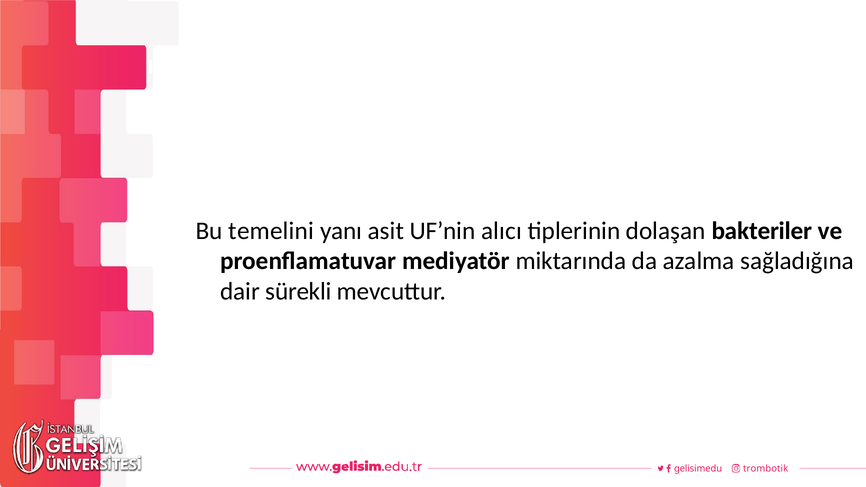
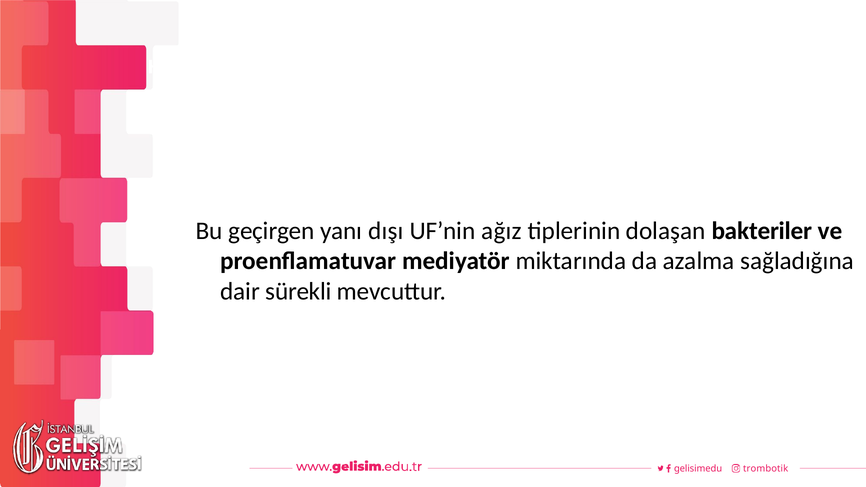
temelini: temelini -> geçirgen
asit: asit -> dışı
alıcı: alıcı -> ağız
